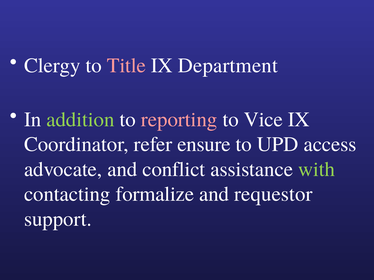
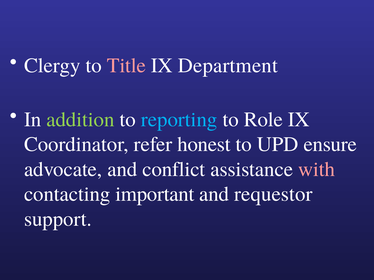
reporting colour: pink -> light blue
Vice: Vice -> Role
ensure: ensure -> honest
access: access -> ensure
with colour: light green -> pink
formalize: formalize -> important
